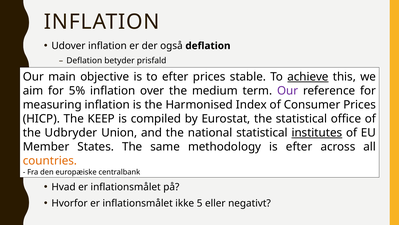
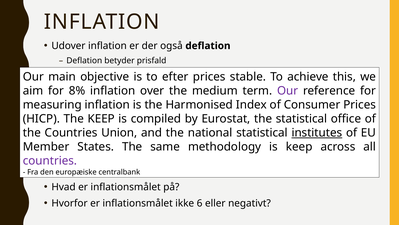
achieve underline: present -> none
5%: 5% -> 8%
the Udbryder: Udbryder -> Countries
is efter: efter -> keep
countries at (50, 160) colour: orange -> purple
5: 5 -> 6
